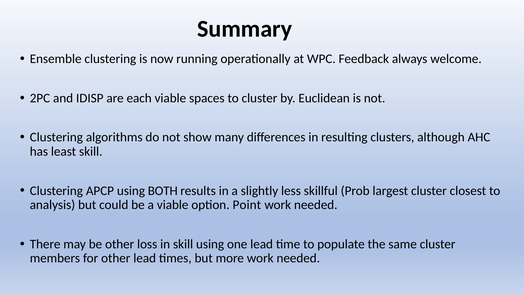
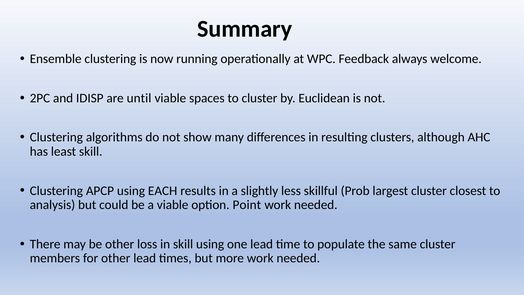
each: each -> until
BOTH: BOTH -> EACH
